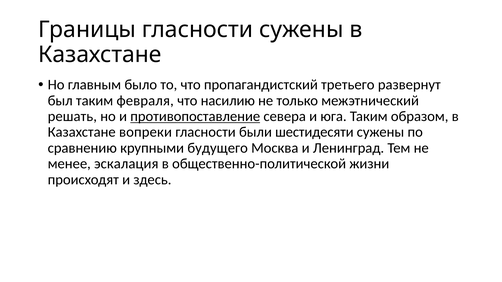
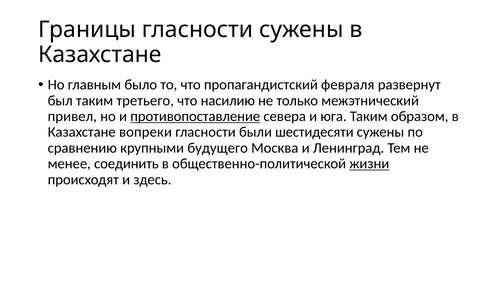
третьего: третьего -> февраля
февраля: февраля -> третьего
решaть: решaть -> привел
эскалация: эскалация -> соединить
жизни underline: none -> present
